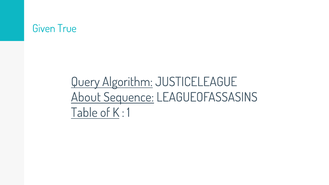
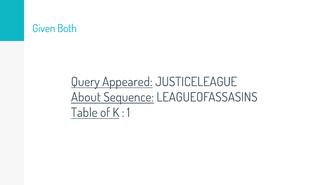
True: True -> Both
Algorithm: Algorithm -> Appeared
